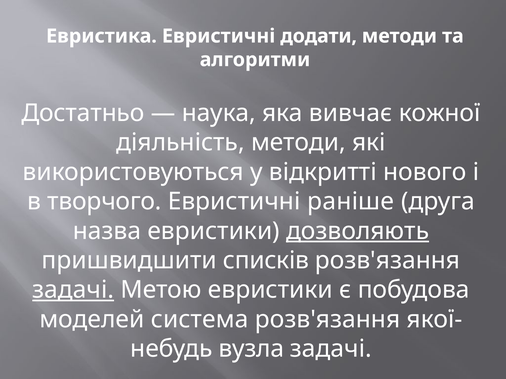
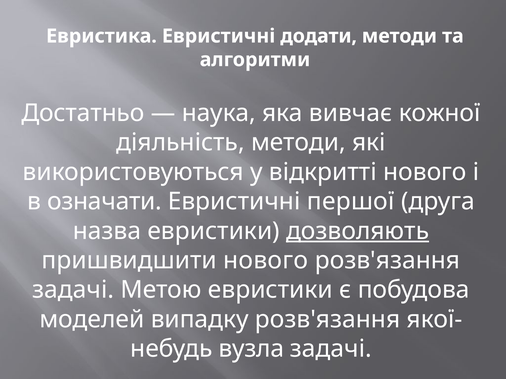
творчого: творчого -> означати
раніше: раніше -> першої
пришвидшити списків: списків -> нового
задачі at (73, 290) underline: present -> none
система: система -> випадку
